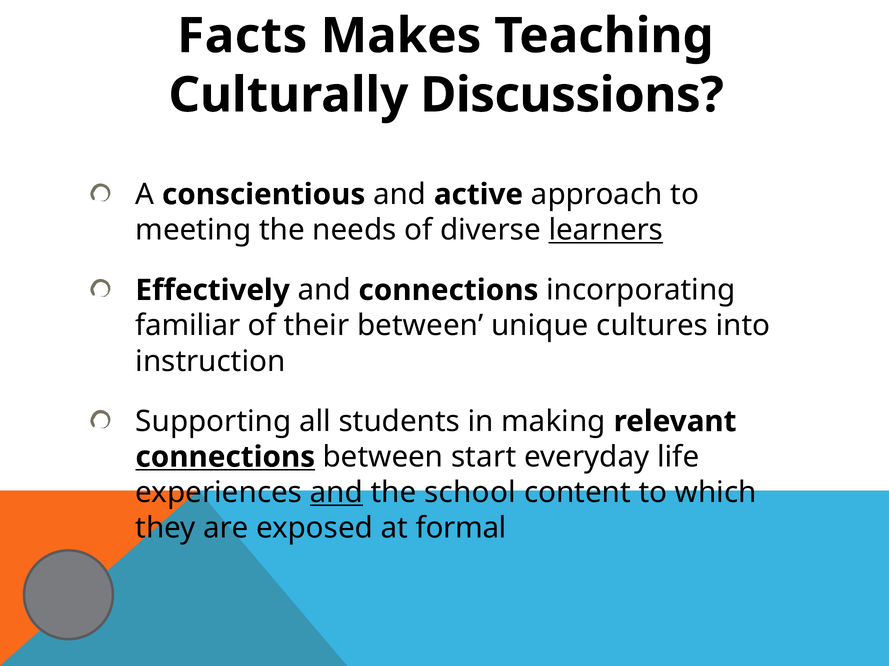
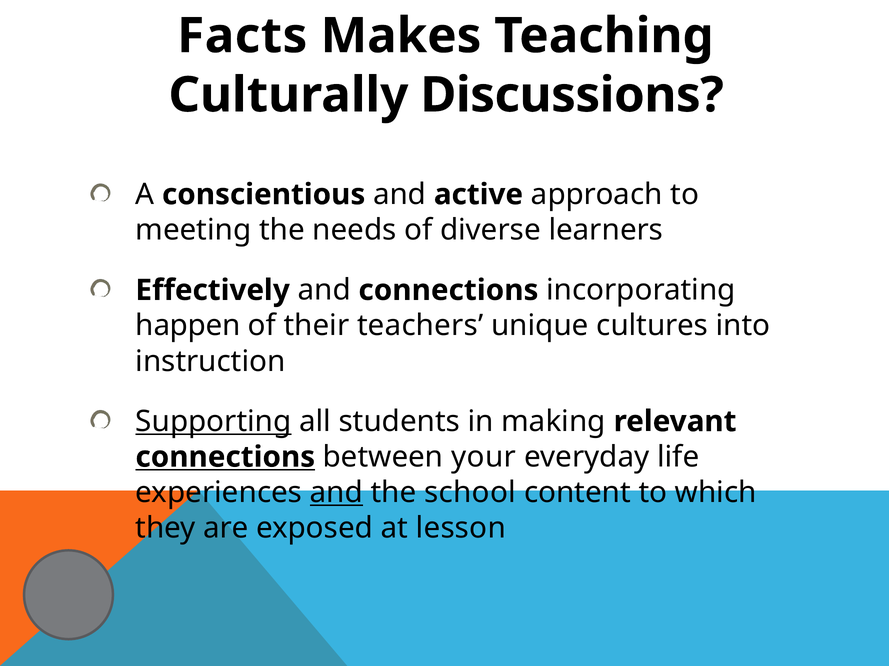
learners underline: present -> none
familiar: familiar -> happen
their between: between -> teachers
Supporting underline: none -> present
start: start -> your
formal: formal -> lesson
